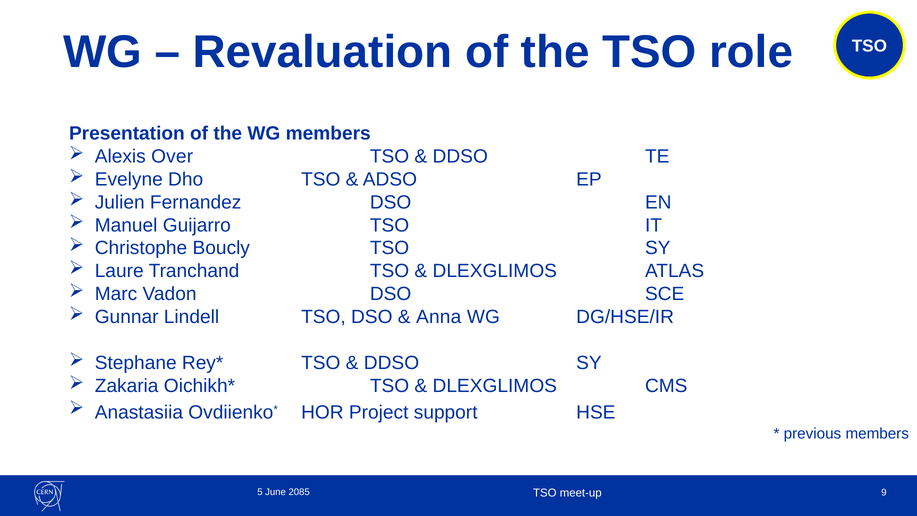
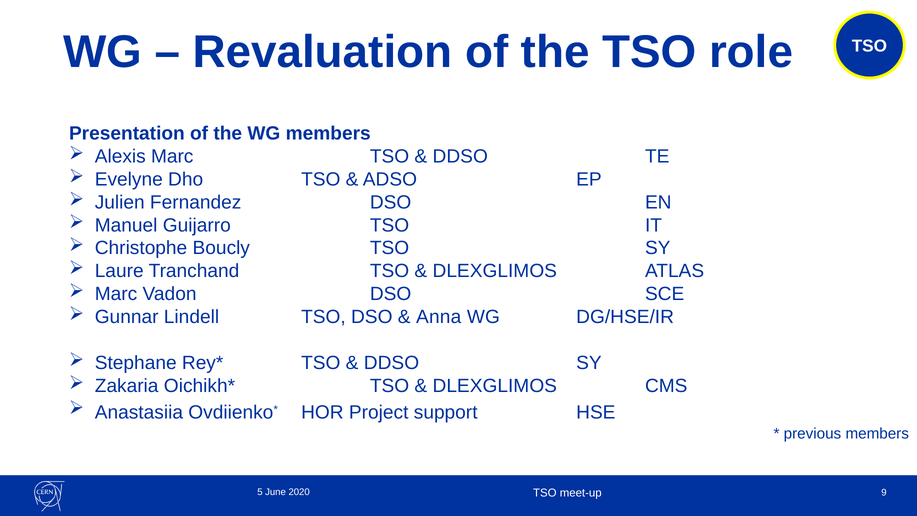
Alexis Over: Over -> Marc
2085: 2085 -> 2020
